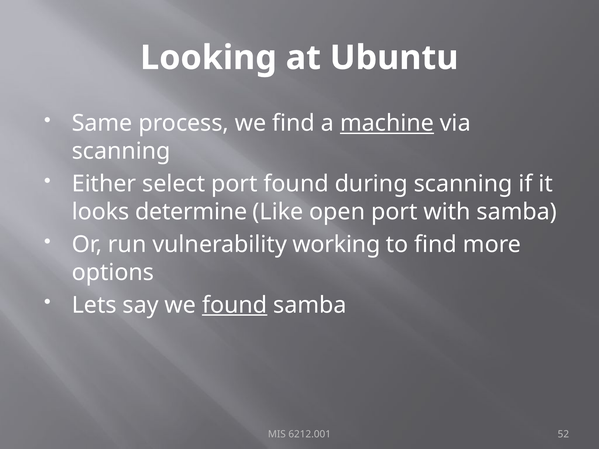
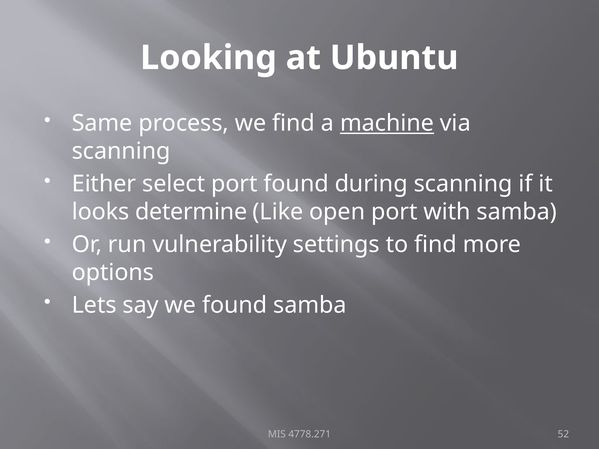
working: working -> settings
found at (235, 305) underline: present -> none
6212.001: 6212.001 -> 4778.271
